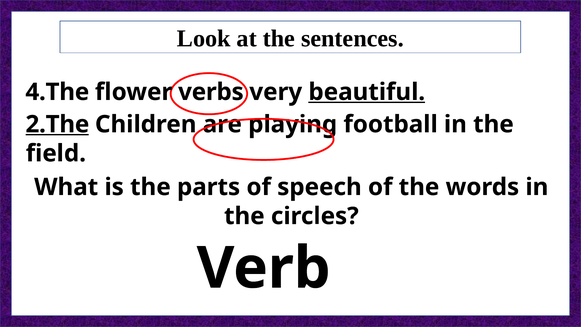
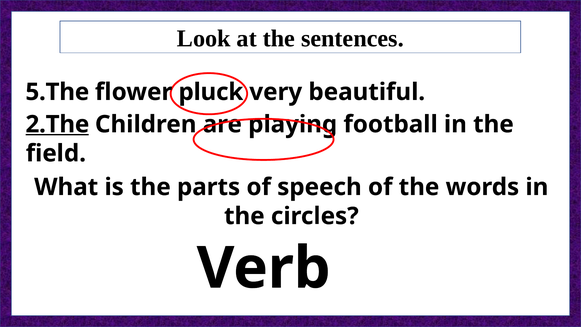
4.The: 4.The -> 5.The
verbs: verbs -> pluck
beautiful underline: present -> none
